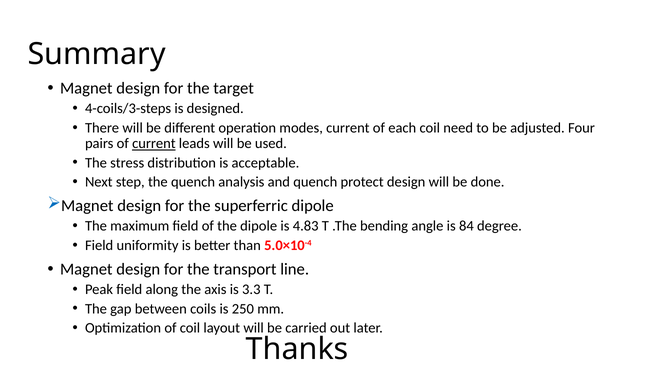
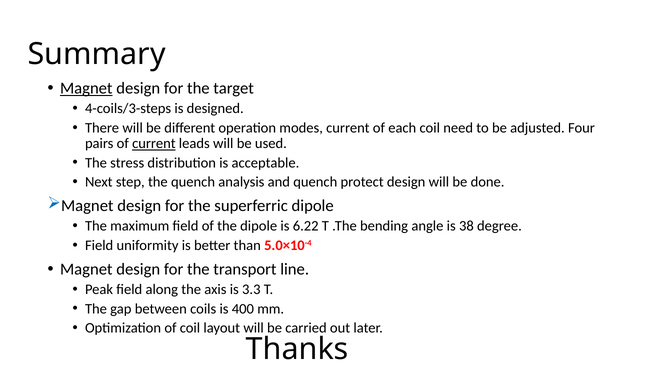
Magnet at (86, 88) underline: none -> present
4.83: 4.83 -> 6.22
84: 84 -> 38
250: 250 -> 400
